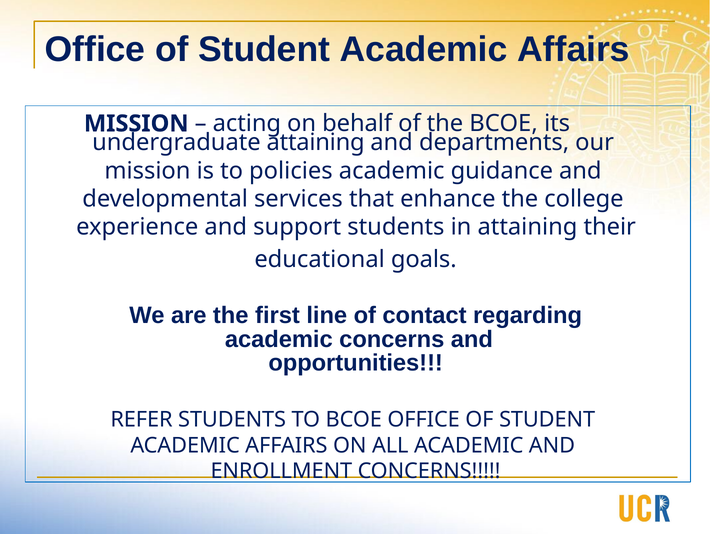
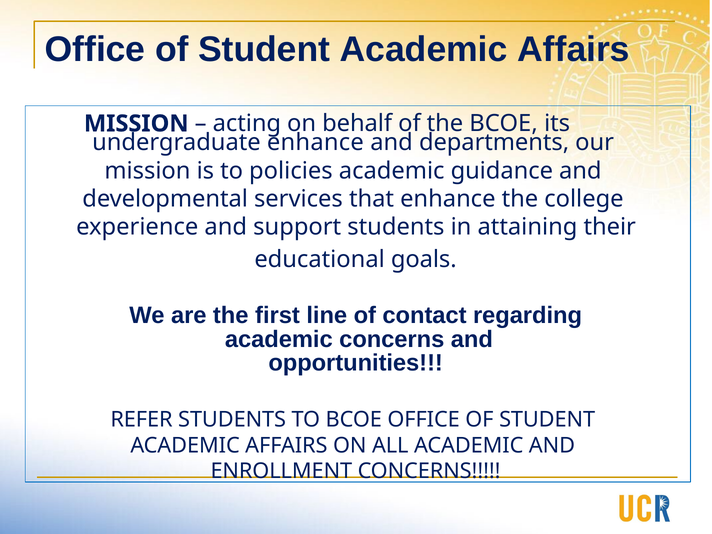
undergraduate attaining: attaining -> enhance
